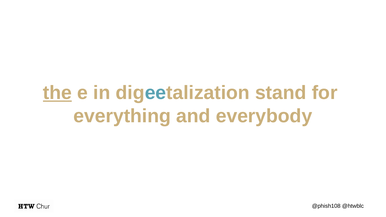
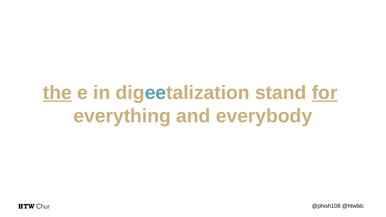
for underline: none -> present
